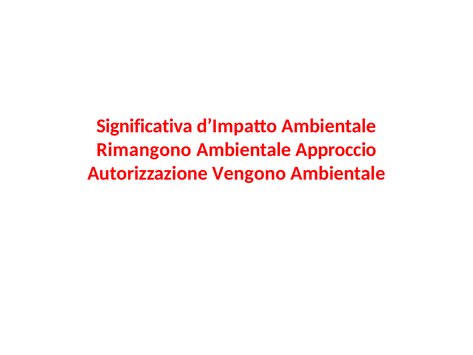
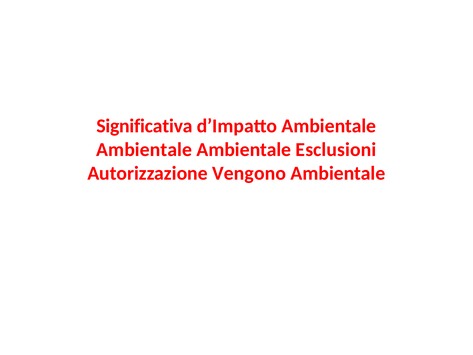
Rimangono at (144, 150): Rimangono -> Ambientale
Approccio: Approccio -> Esclusioni
